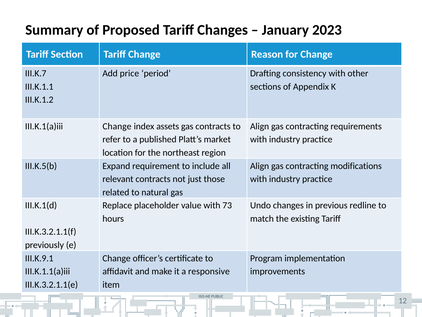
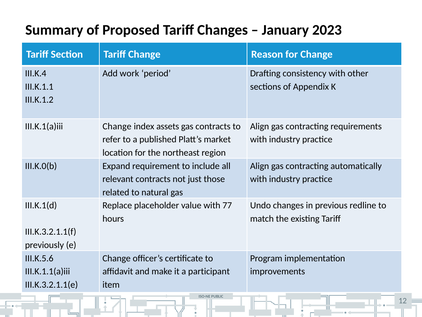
III.K.7: III.K.7 -> III.K.4
price: price -> work
III.K.5(b: III.K.5(b -> III.K.0(b
modifications: modifications -> automatically
73: 73 -> 77
III.K.9.1: III.K.9.1 -> III.K.5.6
responsive: responsive -> participant
